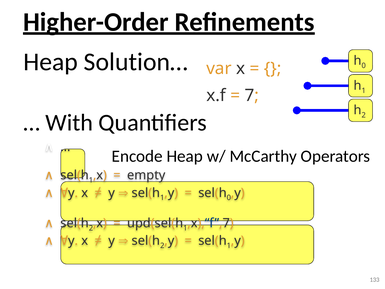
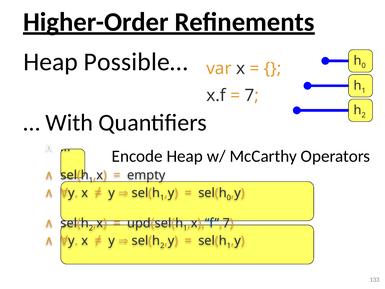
Solution…: Solution… -> Possible…
